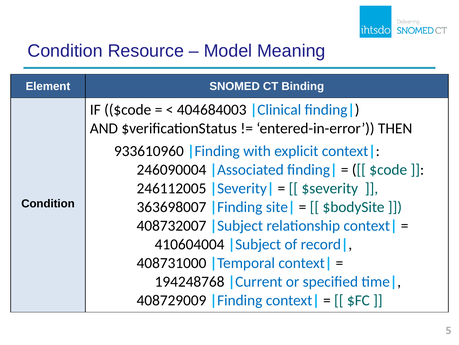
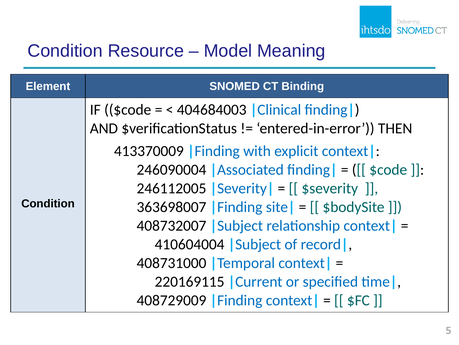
933610960: 933610960 -> 413370009
194248768: 194248768 -> 220169115
